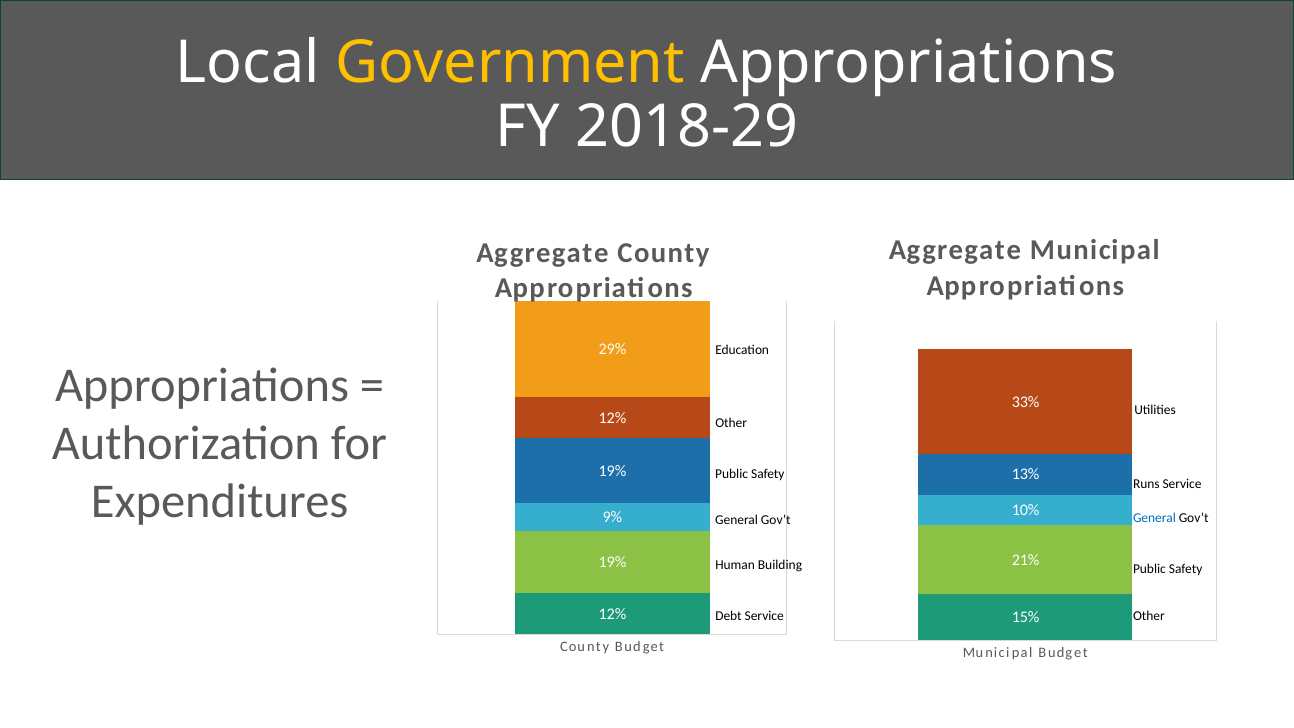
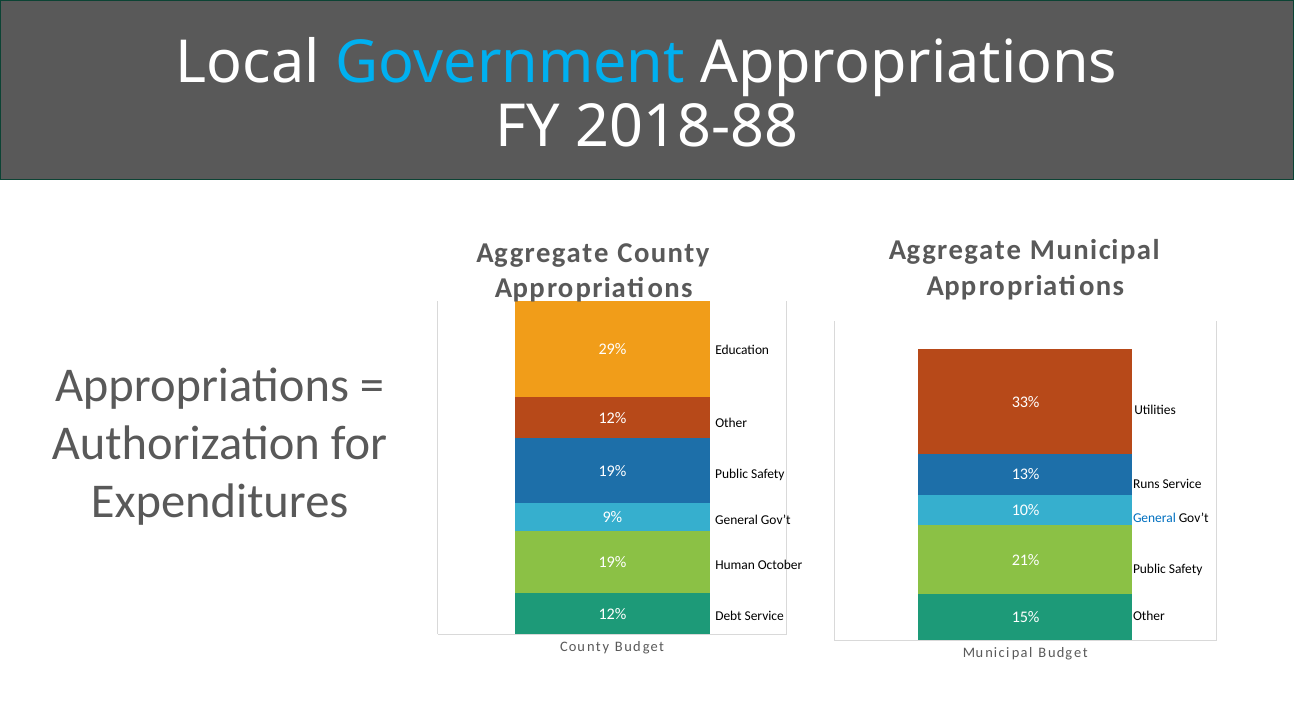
Government colour: yellow -> light blue
2018-29: 2018-29 -> 2018-88
Building: Building -> October
